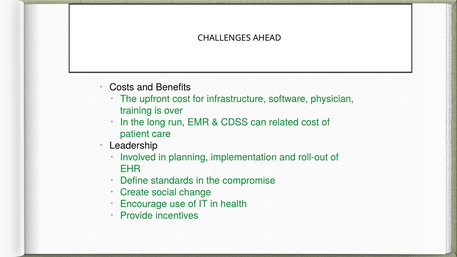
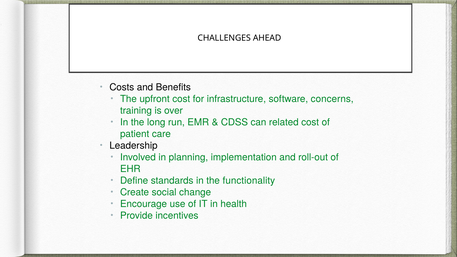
physician: physician -> concerns
compromise: compromise -> functionality
